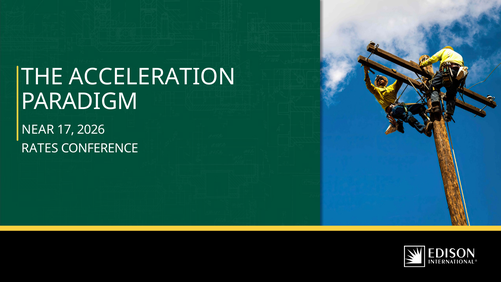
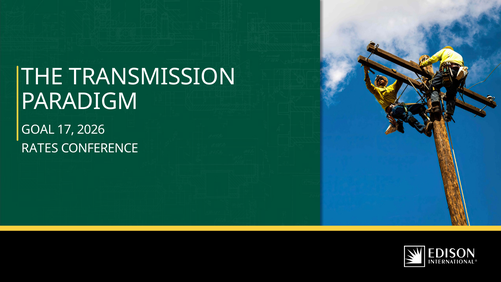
ACCELERATION: ACCELERATION -> TRANSMISSION
NEAR: NEAR -> GOAL
